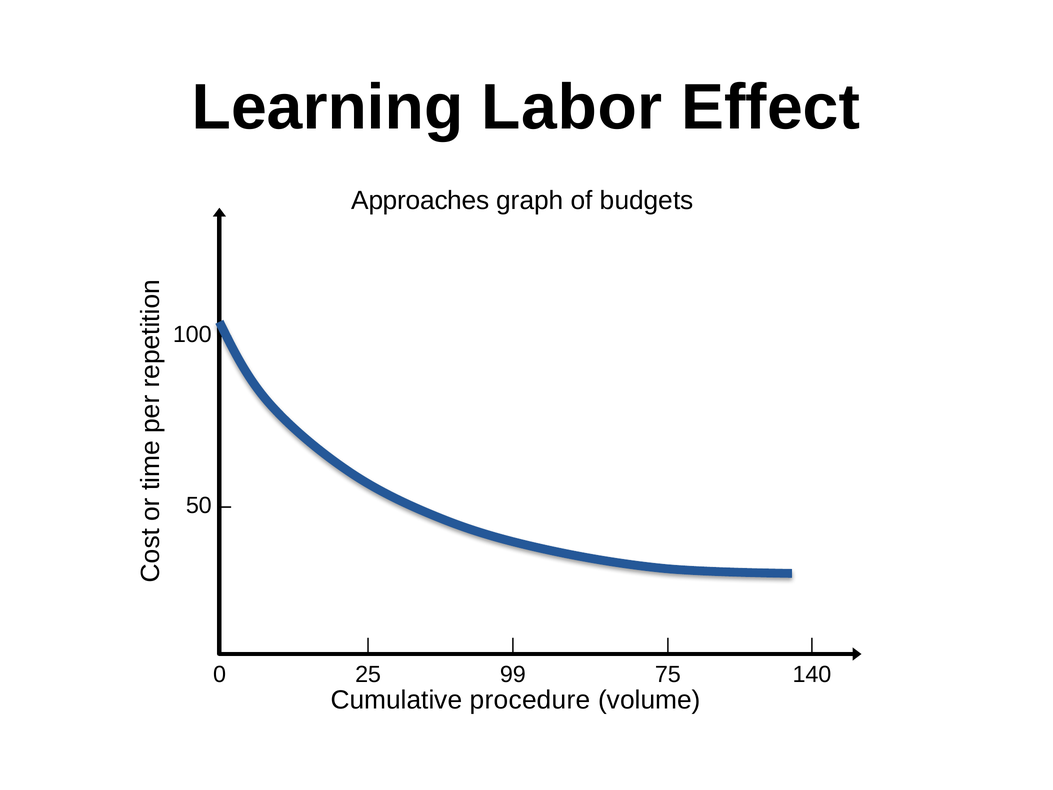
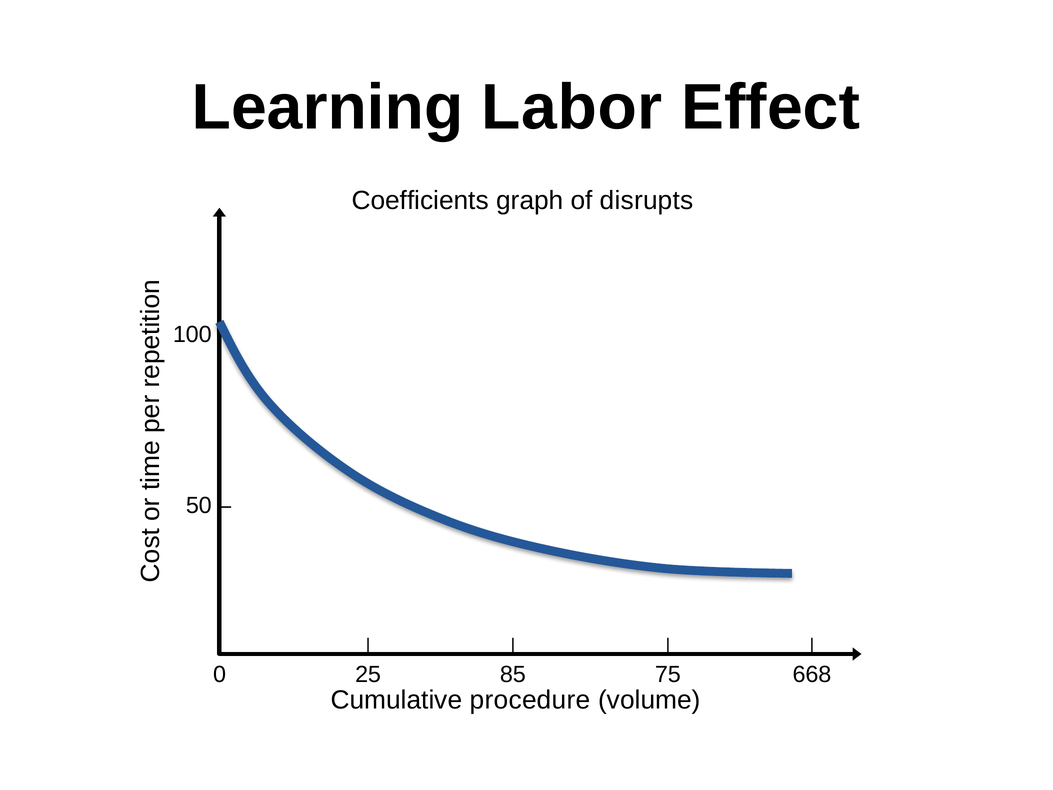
Approaches: Approaches -> Coefficients
budgets: budgets -> disrupts
99: 99 -> 85
140: 140 -> 668
